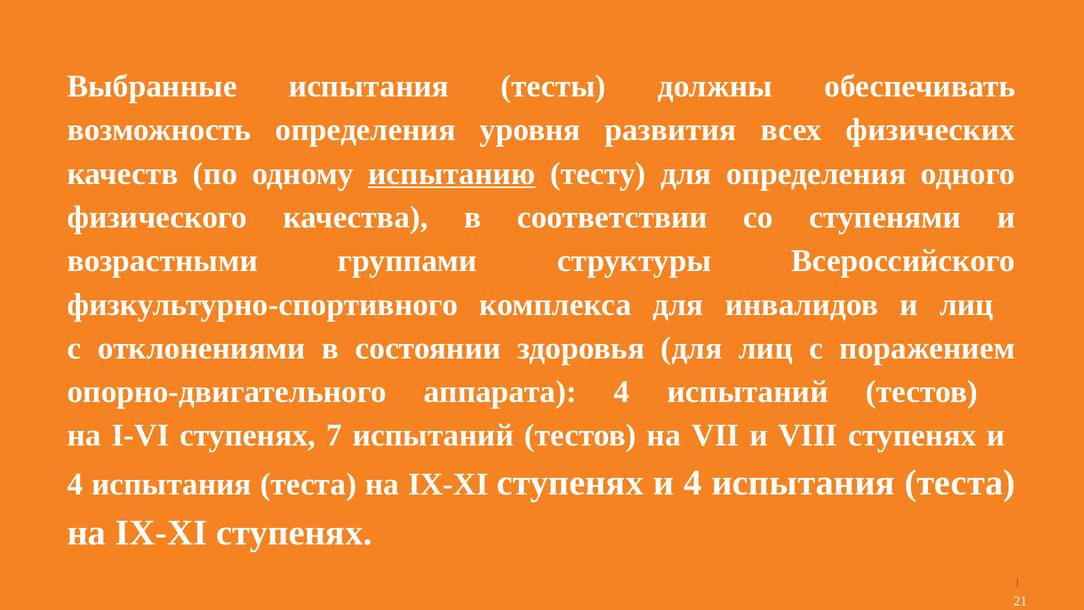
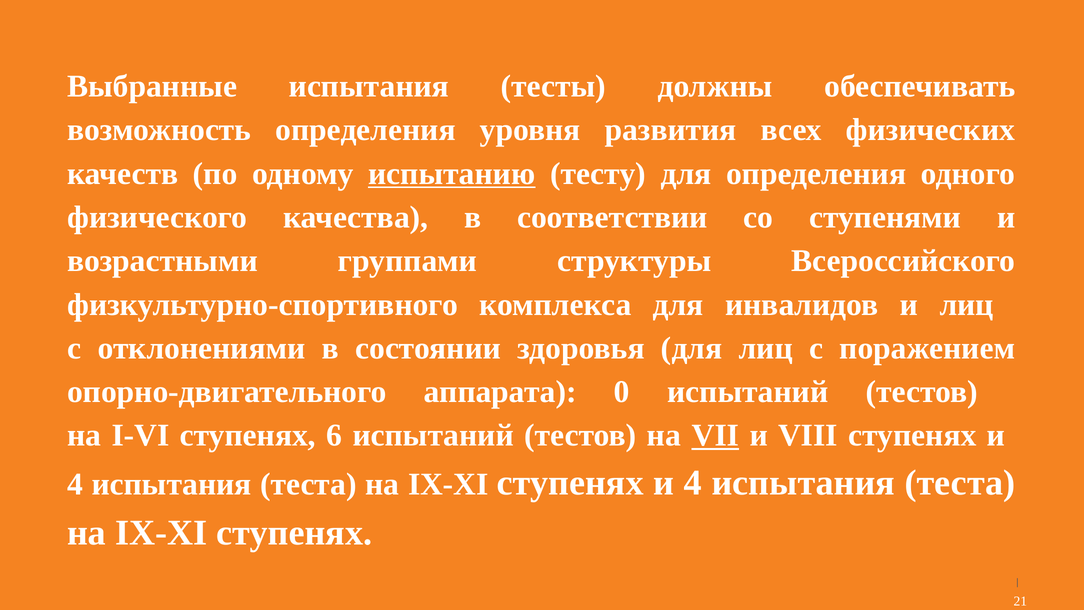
аппарата 4: 4 -> 0
7: 7 -> 6
VII underline: none -> present
